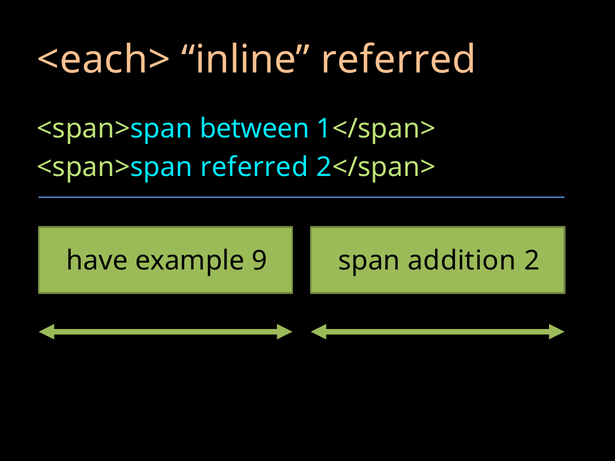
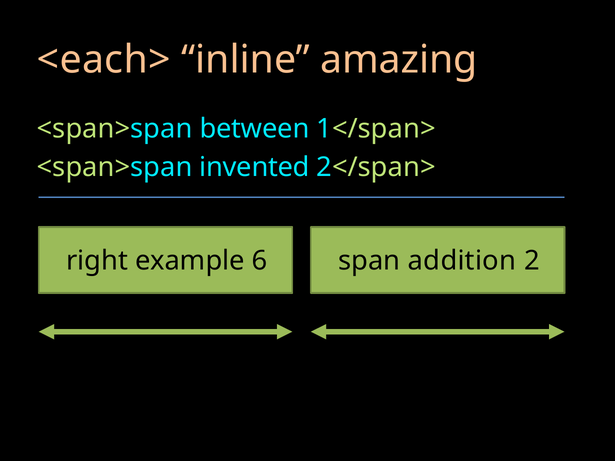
inline referred: referred -> amazing
<span>span referred: referred -> invented
have: have -> right
9: 9 -> 6
